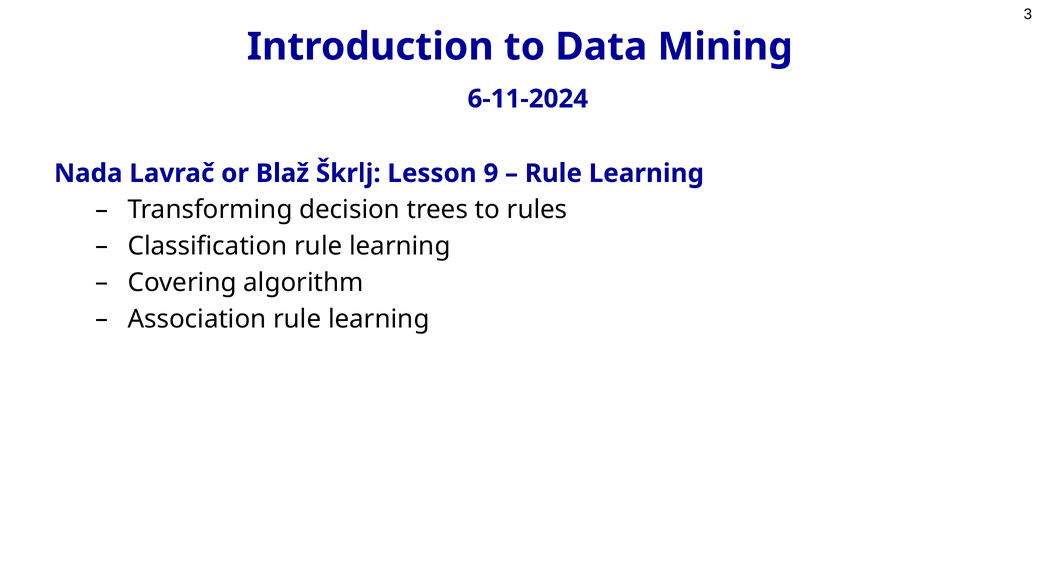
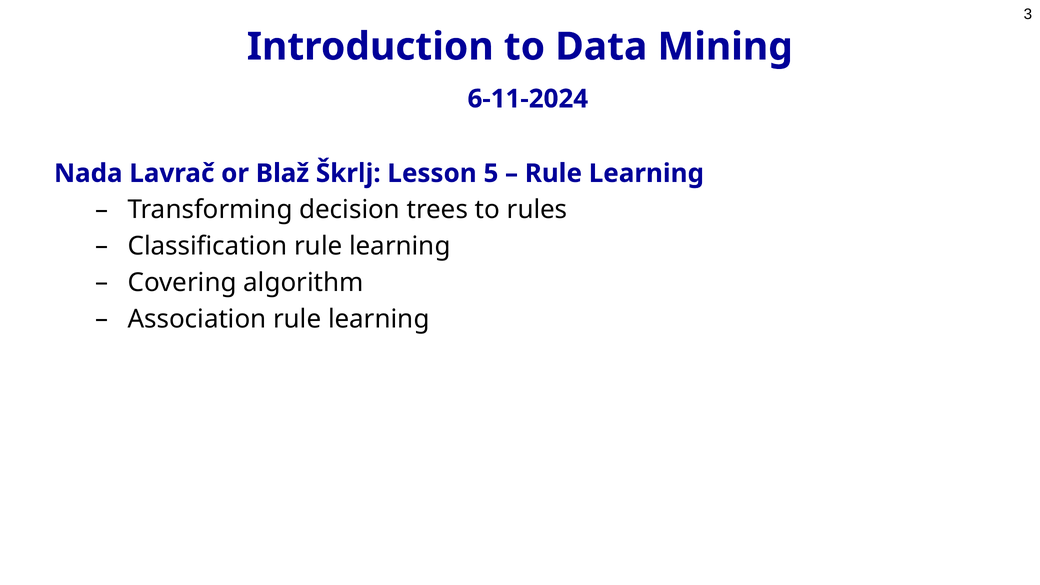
9: 9 -> 5
